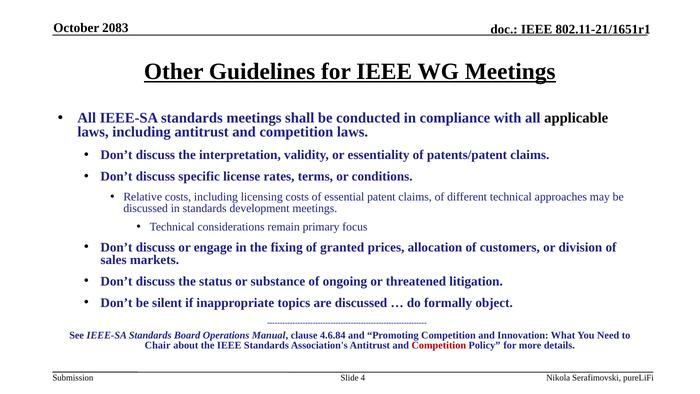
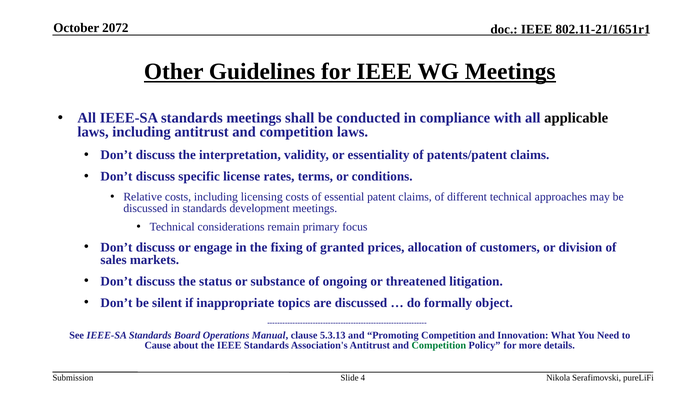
2083: 2083 -> 2072
4.6.84: 4.6.84 -> 5.3.13
Chair: Chair -> Cause
Competition at (439, 345) colour: red -> green
